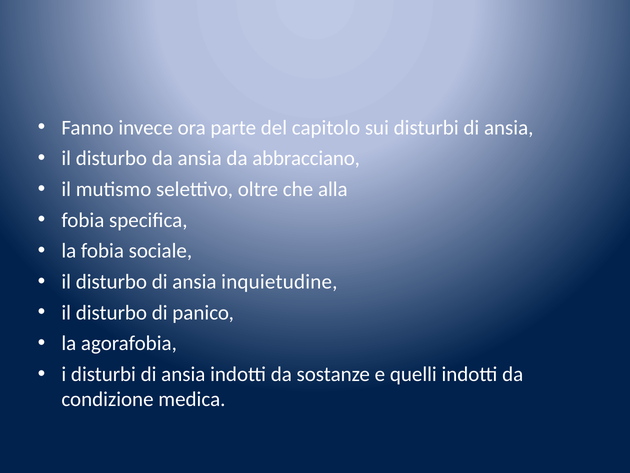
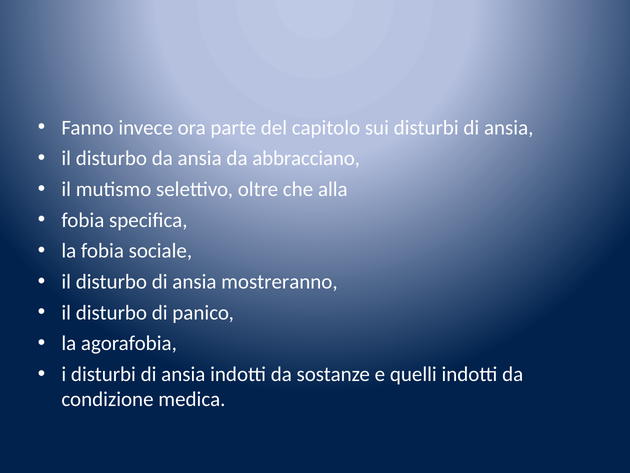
inquietudine: inquietudine -> mostreranno
